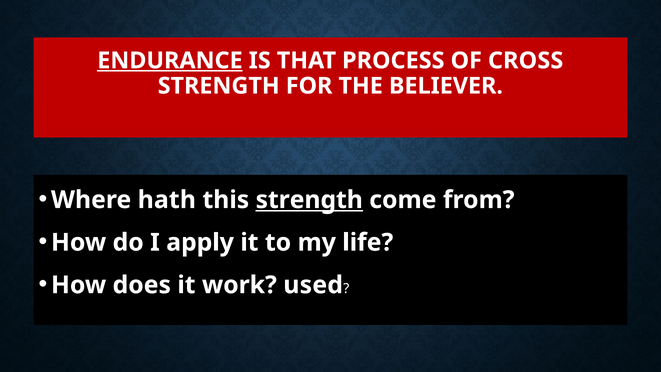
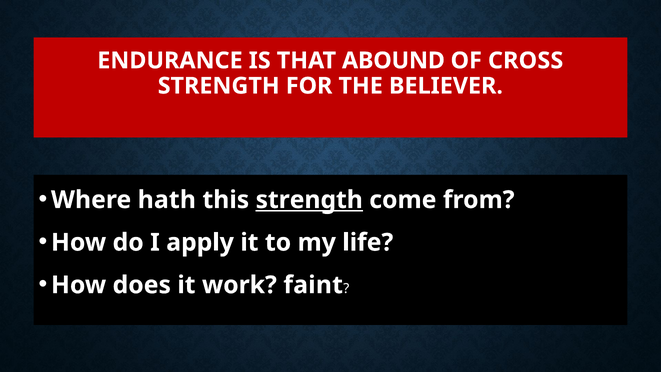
ENDURANCE underline: present -> none
PROCESS: PROCESS -> ABOUND
used: used -> faint
